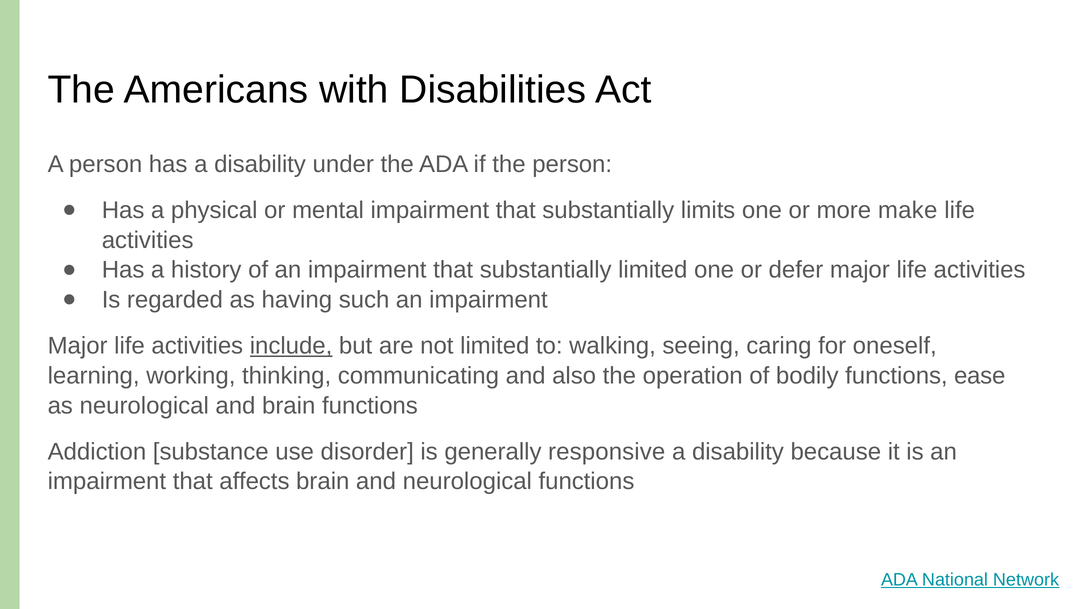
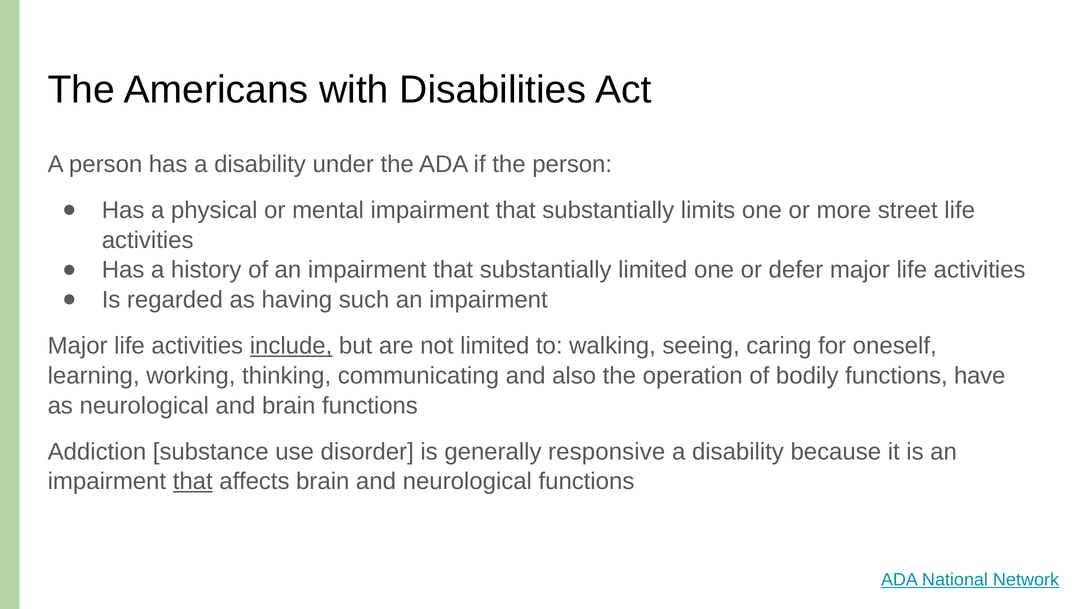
make: make -> street
ease: ease -> have
that at (193, 481) underline: none -> present
